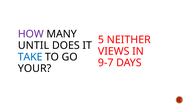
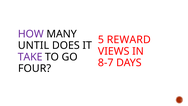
NEITHER: NEITHER -> REWARD
TAKE colour: blue -> purple
9-7: 9-7 -> 8-7
YOUR: YOUR -> FOUR
